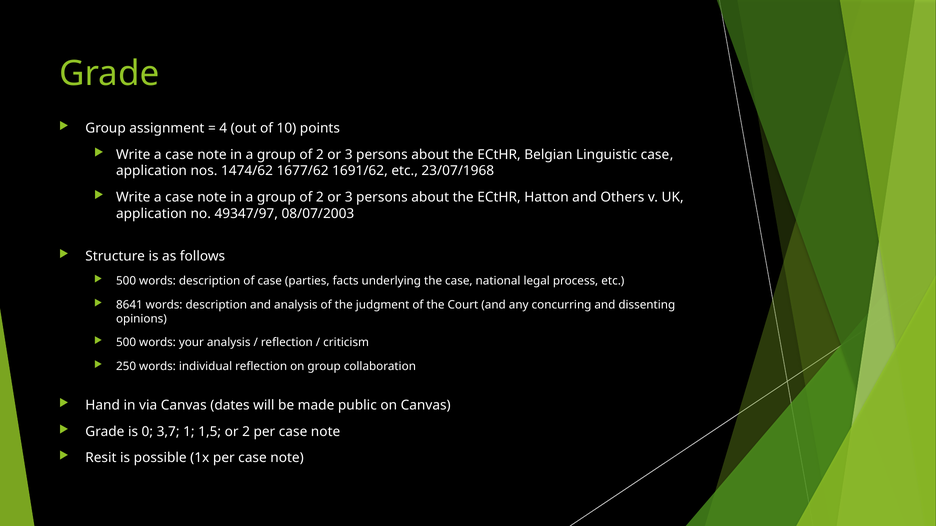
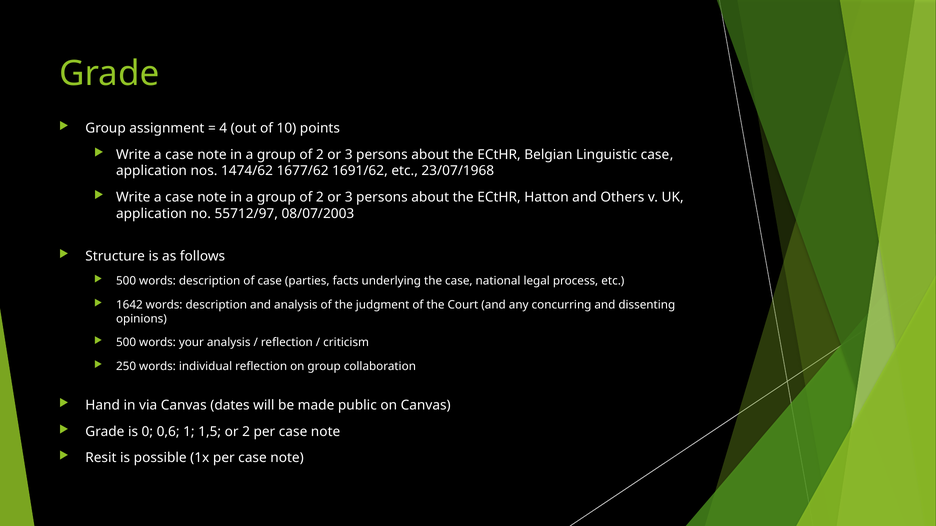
49347/97: 49347/97 -> 55712/97
8641: 8641 -> 1642
3,7: 3,7 -> 0,6
